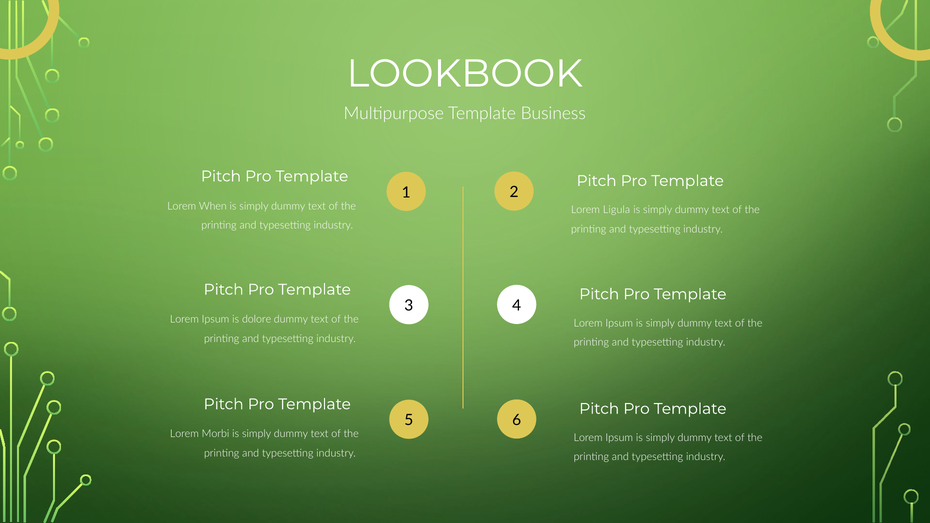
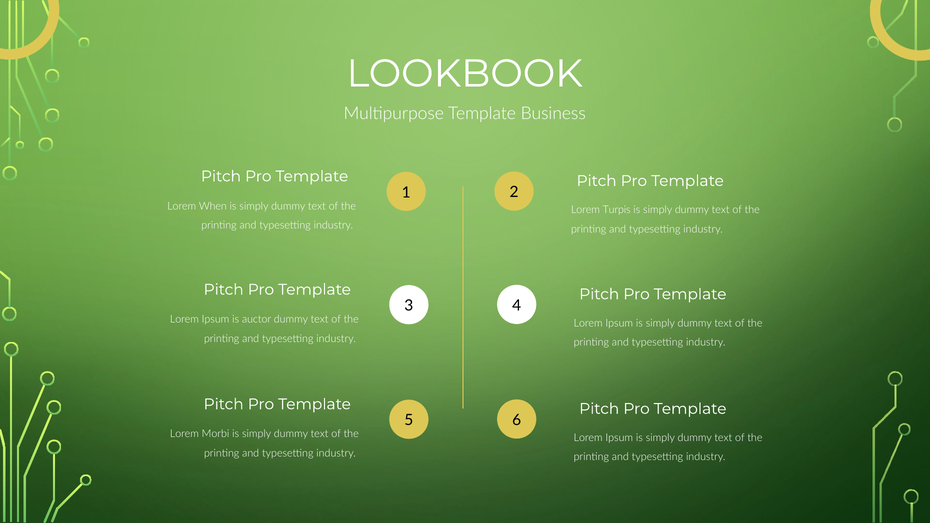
Ligula: Ligula -> Turpis
dolore: dolore -> auctor
